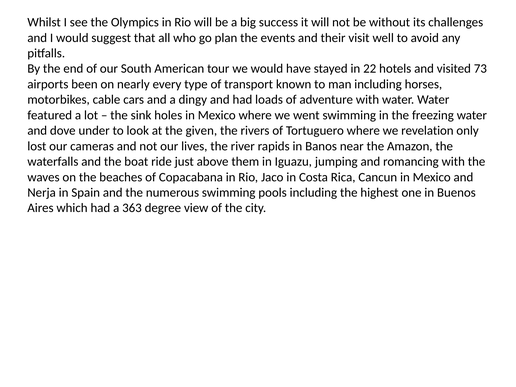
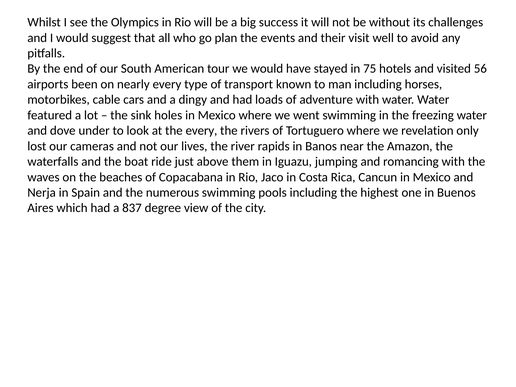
22: 22 -> 75
73: 73 -> 56
the given: given -> every
363: 363 -> 837
